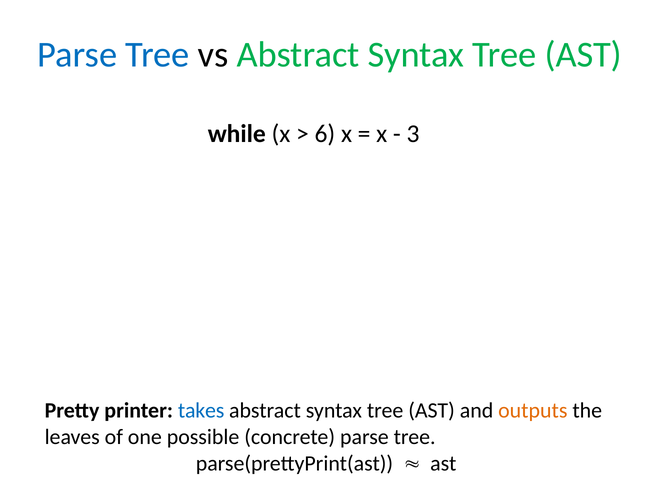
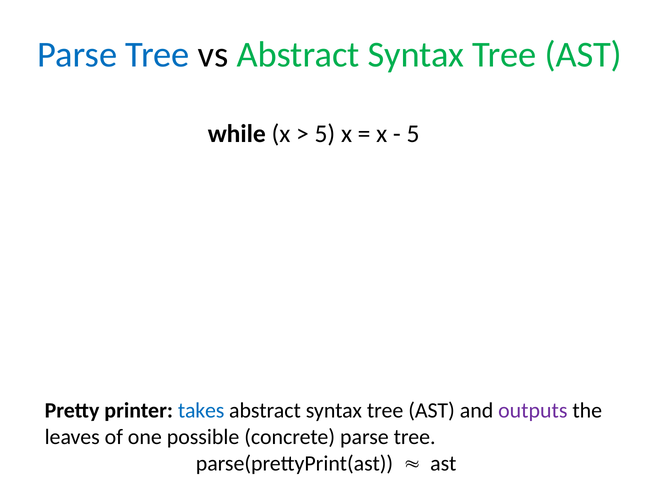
6 at (325, 134): 6 -> 5
3 at (413, 134): 3 -> 5
outputs colour: orange -> purple
